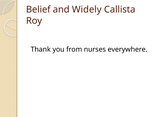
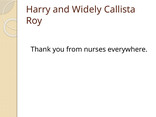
Belief: Belief -> Harry
